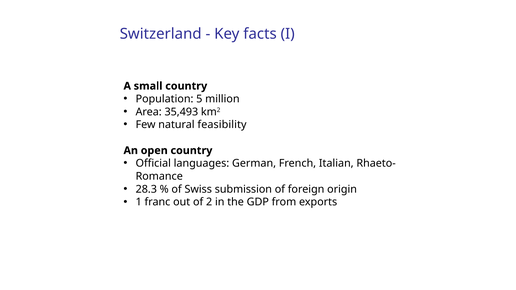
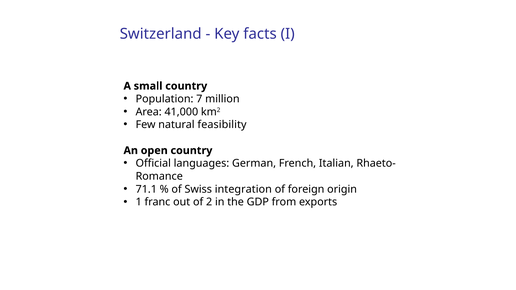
5: 5 -> 7
35,493: 35,493 -> 41,000
28.3: 28.3 -> 71.1
submission: submission -> integration
